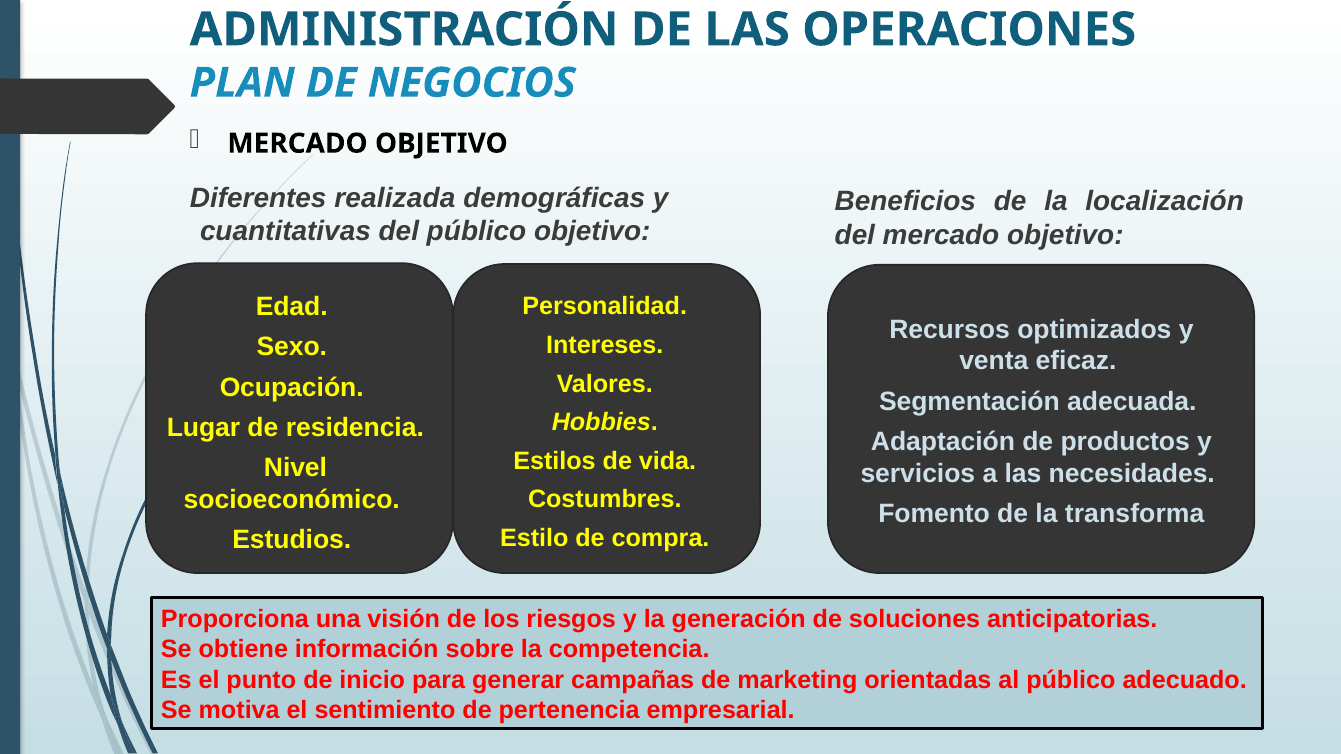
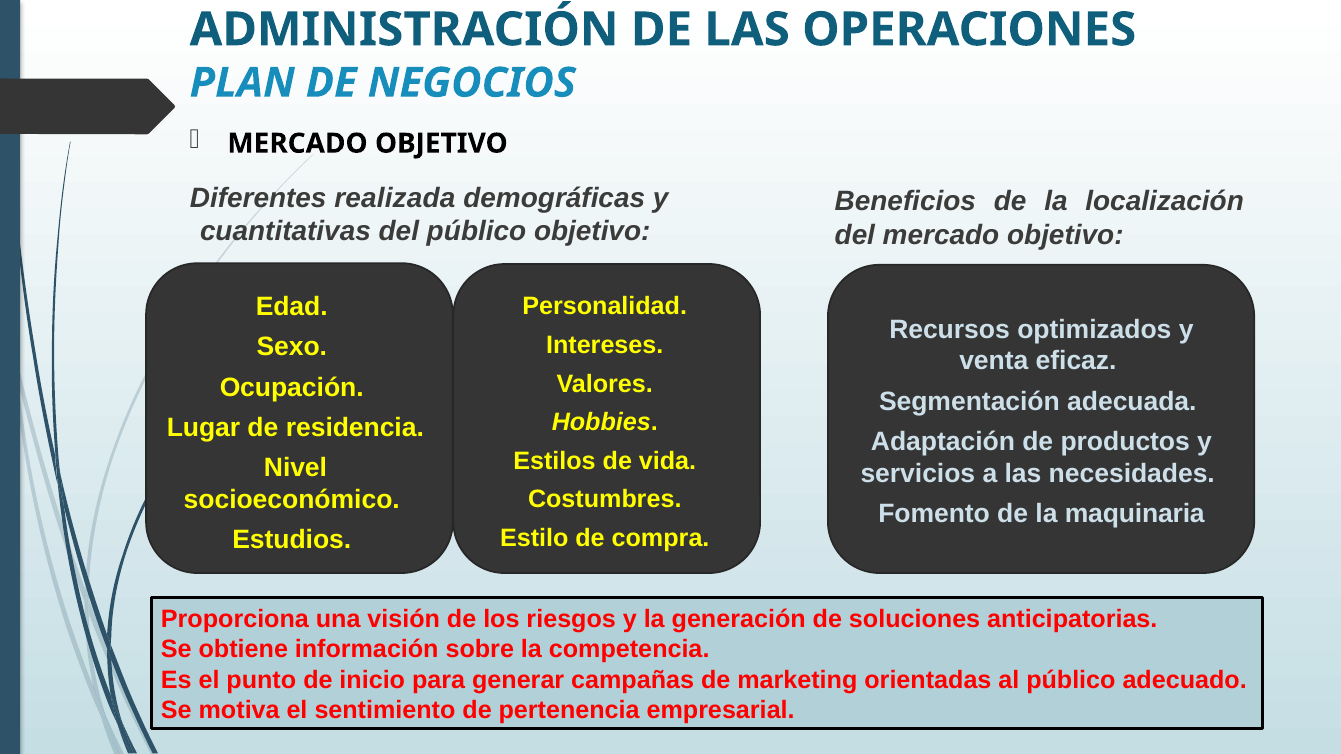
transforma: transforma -> maquinaria
